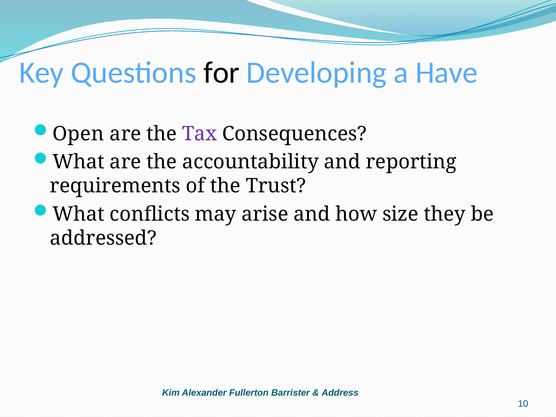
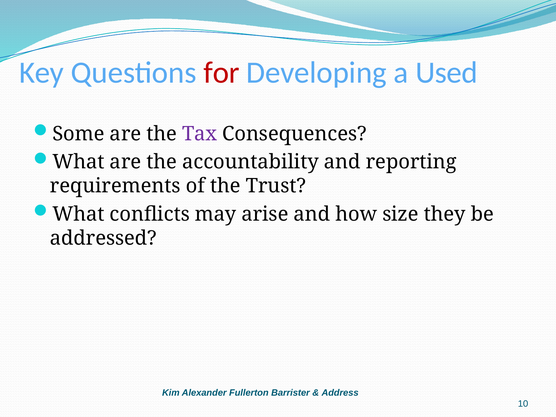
for colour: black -> red
Have: Have -> Used
Open: Open -> Some
